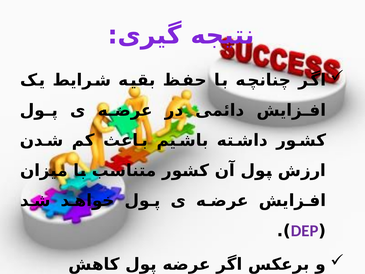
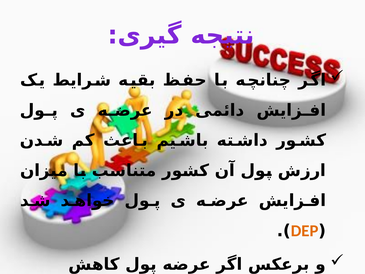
DEP colour: purple -> orange
